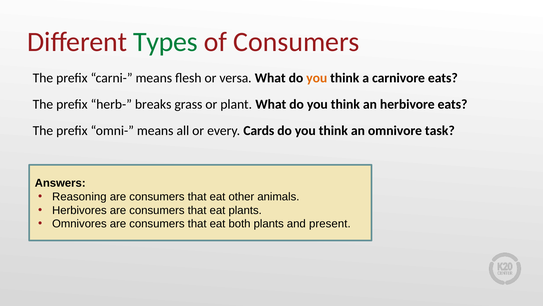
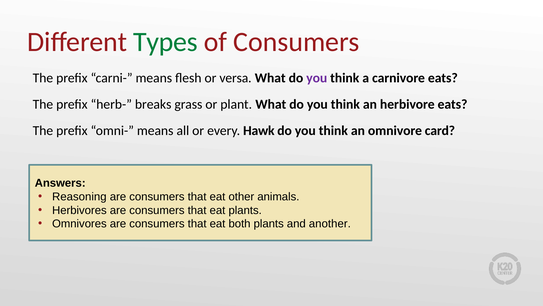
you at (317, 78) colour: orange -> purple
Cards: Cards -> Hawk
task: task -> card
present: present -> another
